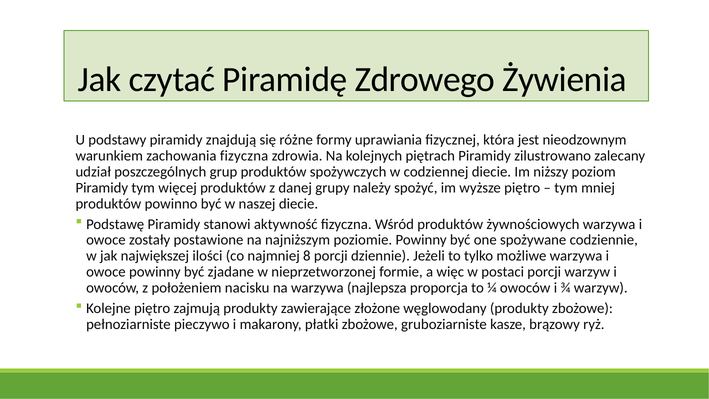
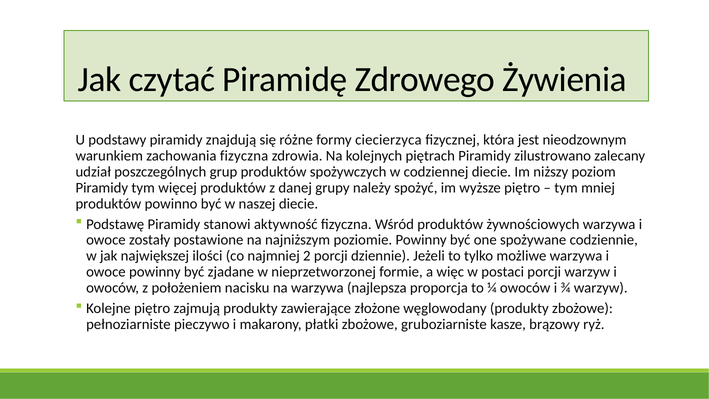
uprawiania: uprawiania -> ciecierzyca
8: 8 -> 2
